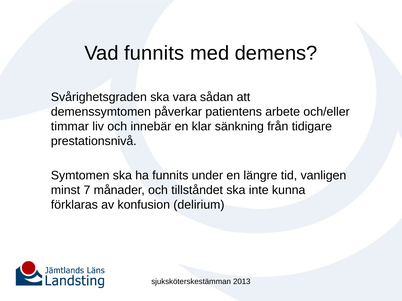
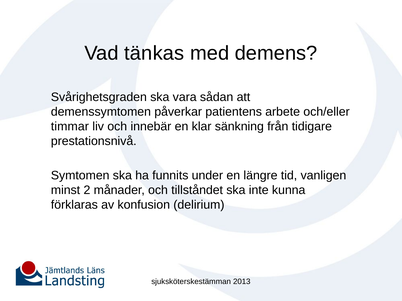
Vad funnits: funnits -> tänkas
7: 7 -> 2
